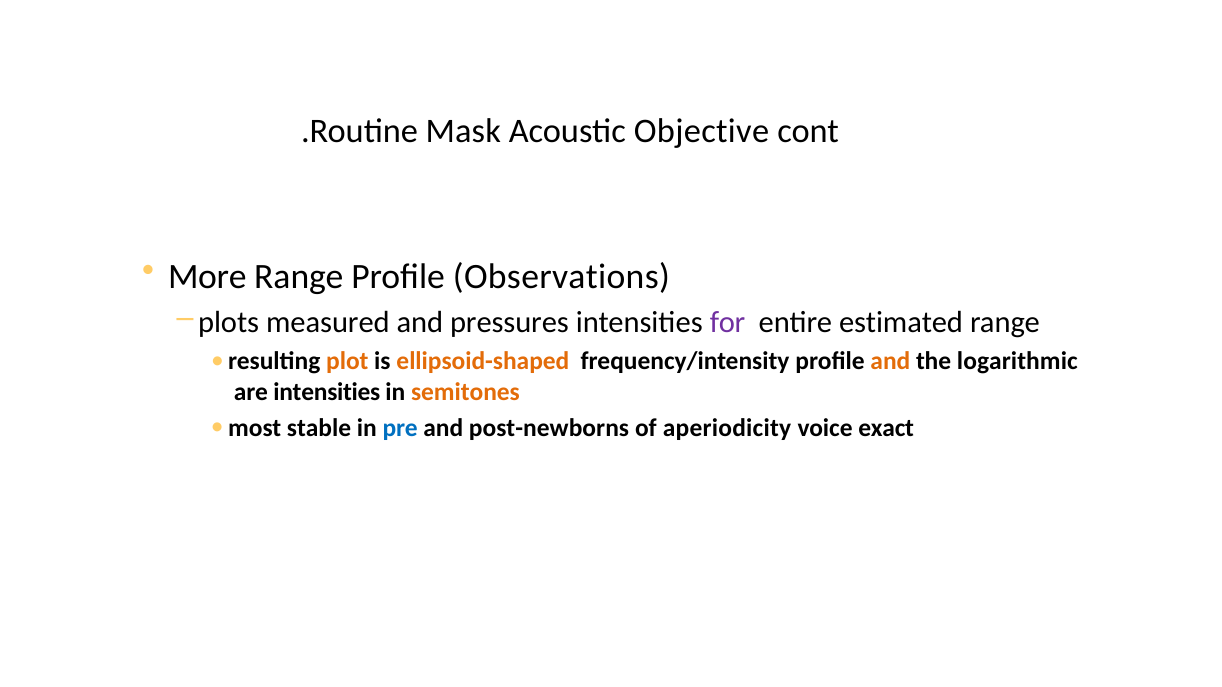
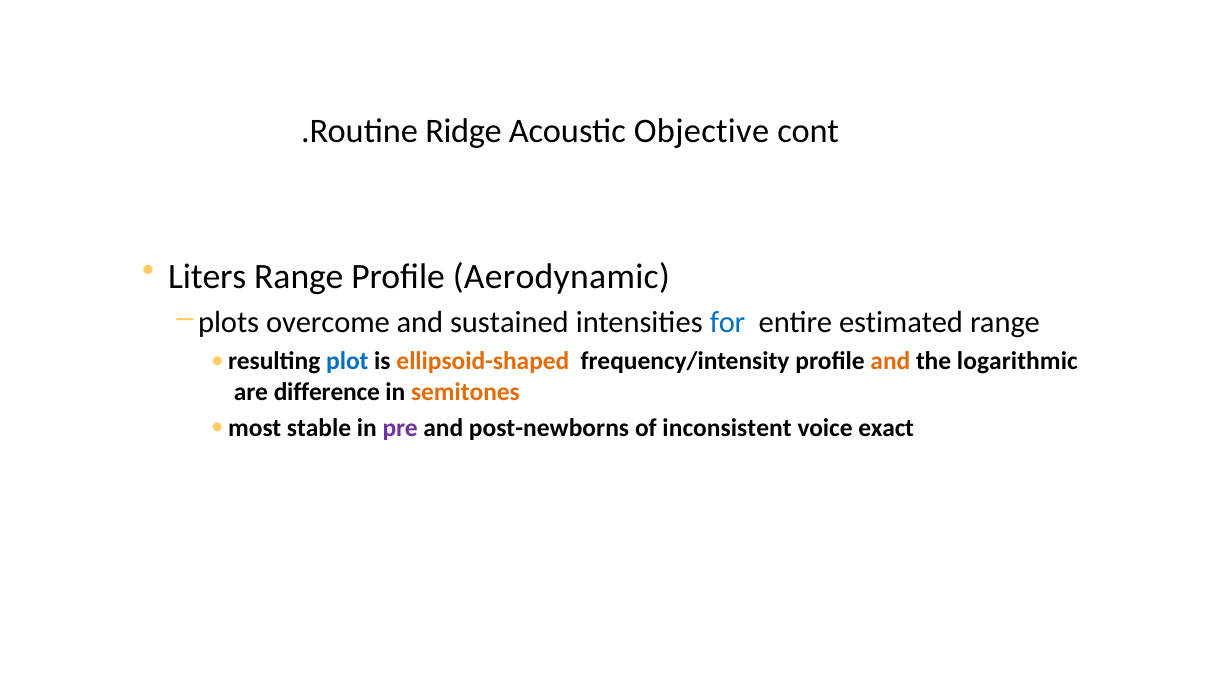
Mask: Mask -> Ridge
More: More -> Liters
Observations: Observations -> Aerodynamic
measured: measured -> overcome
pressures: pressures -> sustained
for colour: purple -> blue
plot colour: orange -> blue
are intensities: intensities -> difference
pre colour: blue -> purple
aperiodicity: aperiodicity -> inconsistent
